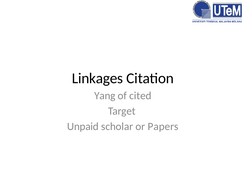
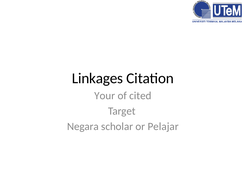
Yang: Yang -> Your
Unpaid: Unpaid -> Negara
Papers: Papers -> Pelajar
